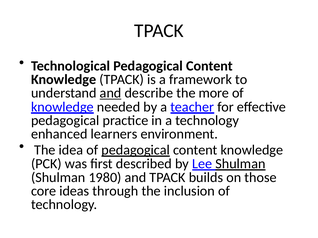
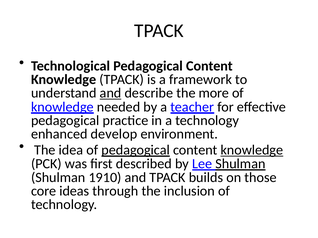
learners: learners -> develop
knowledge at (252, 150) underline: none -> present
1980: 1980 -> 1910
